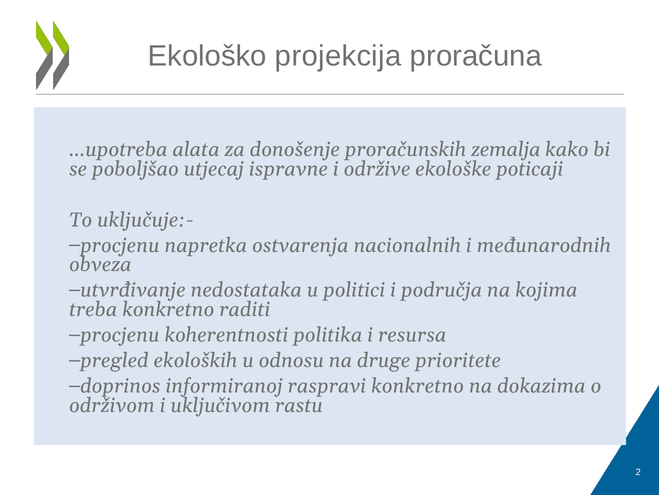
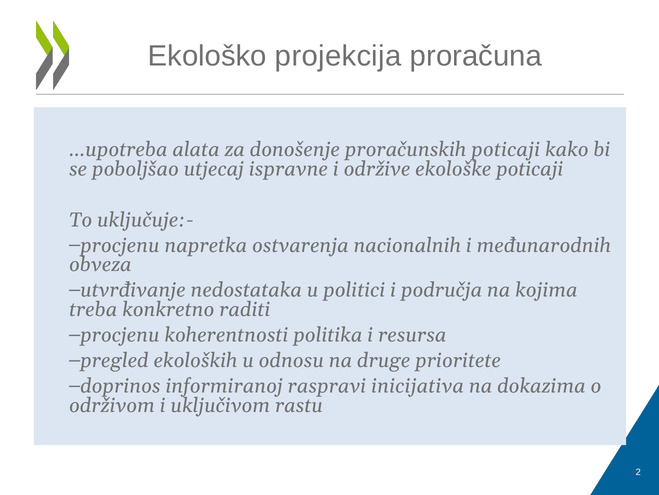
proračunskih zemalja: zemalja -> poticaji
raspravi konkretno: konkretno -> inicijativa
